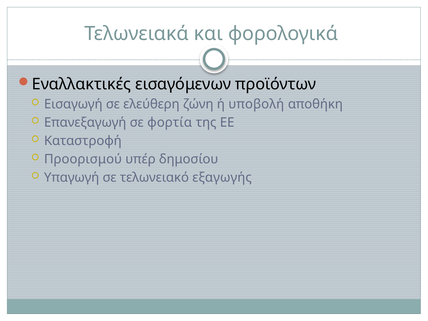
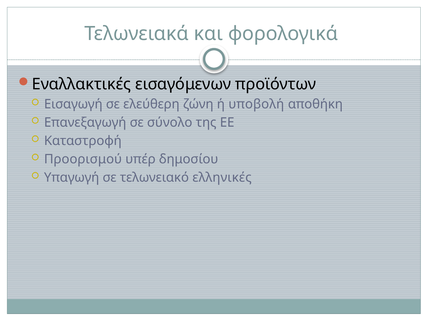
φορτία: φορτία -> σύνολο
εξαγωγής: εξαγωγής -> ελληνικές
